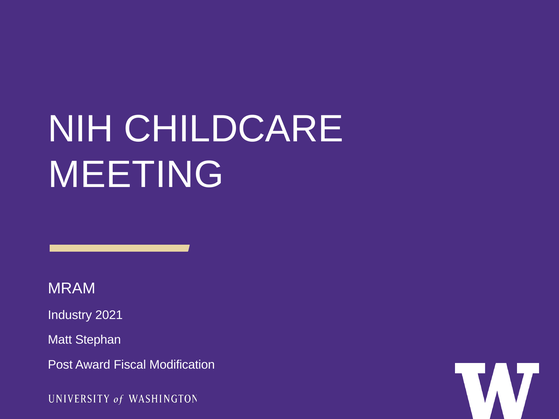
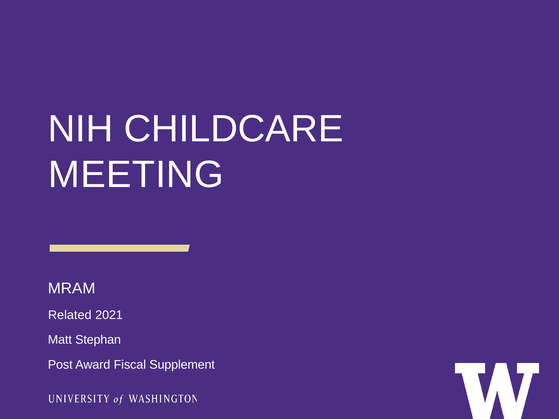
Industry: Industry -> Related
Modification: Modification -> Supplement
